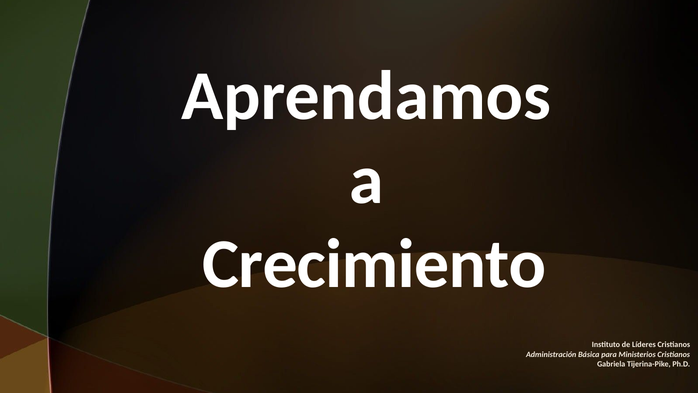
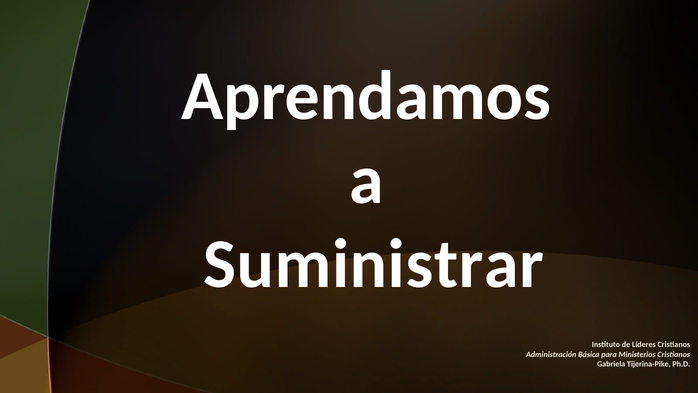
Crecimiento: Crecimiento -> Suministrar
